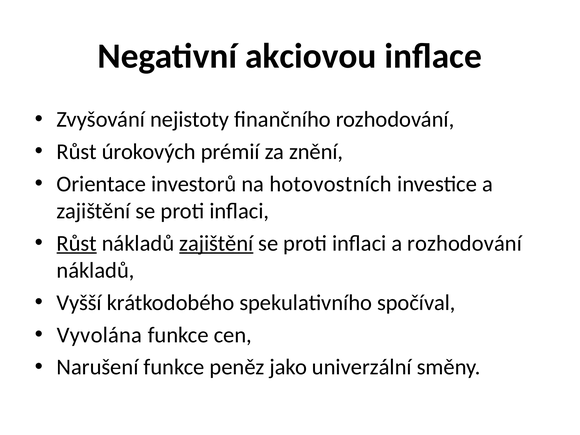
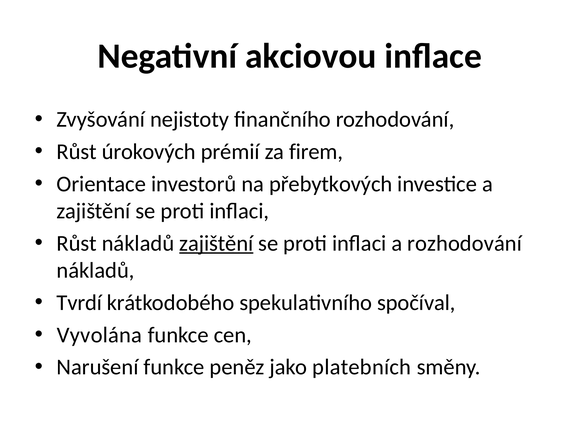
znění: znění -> firem
hotovostních: hotovostních -> přebytkových
Růst at (77, 243) underline: present -> none
Vyšší: Vyšší -> Tvrdí
univerzální: univerzální -> platebních
